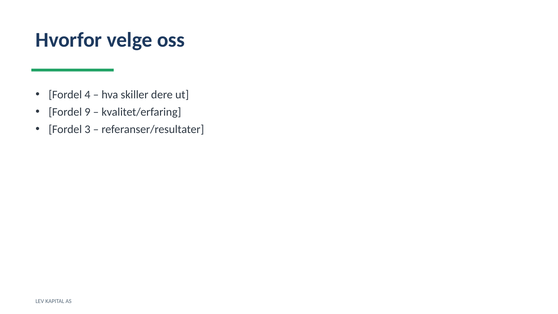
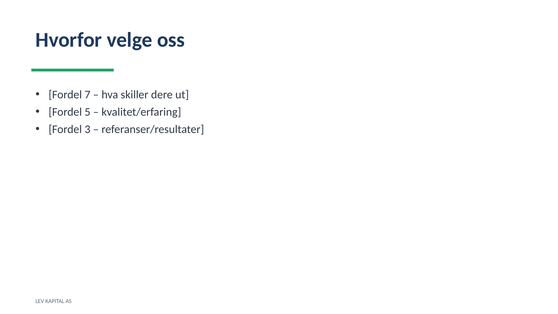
4: 4 -> 7
9: 9 -> 5
